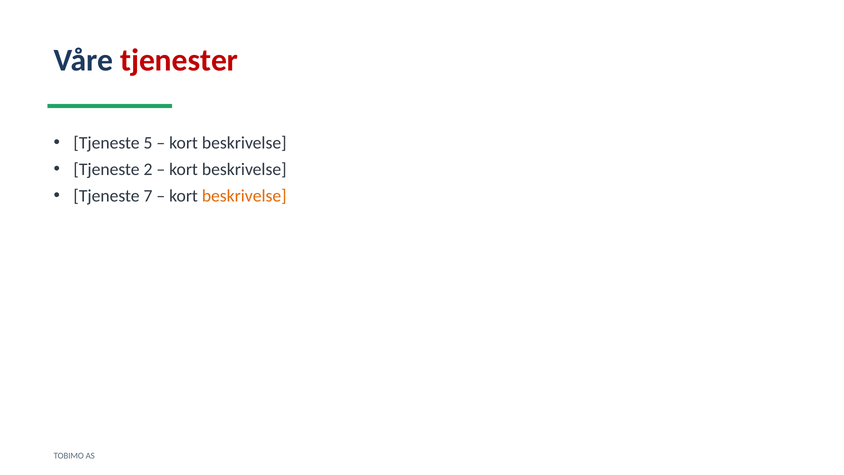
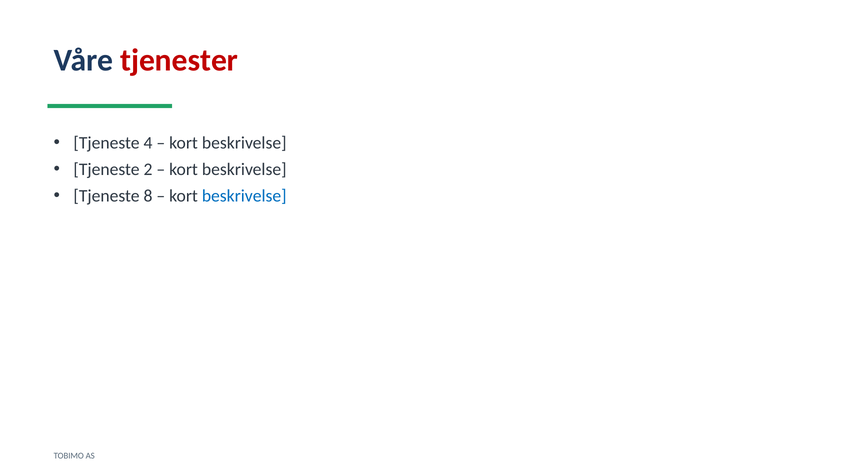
5: 5 -> 4
7: 7 -> 8
beskrivelse at (244, 196) colour: orange -> blue
